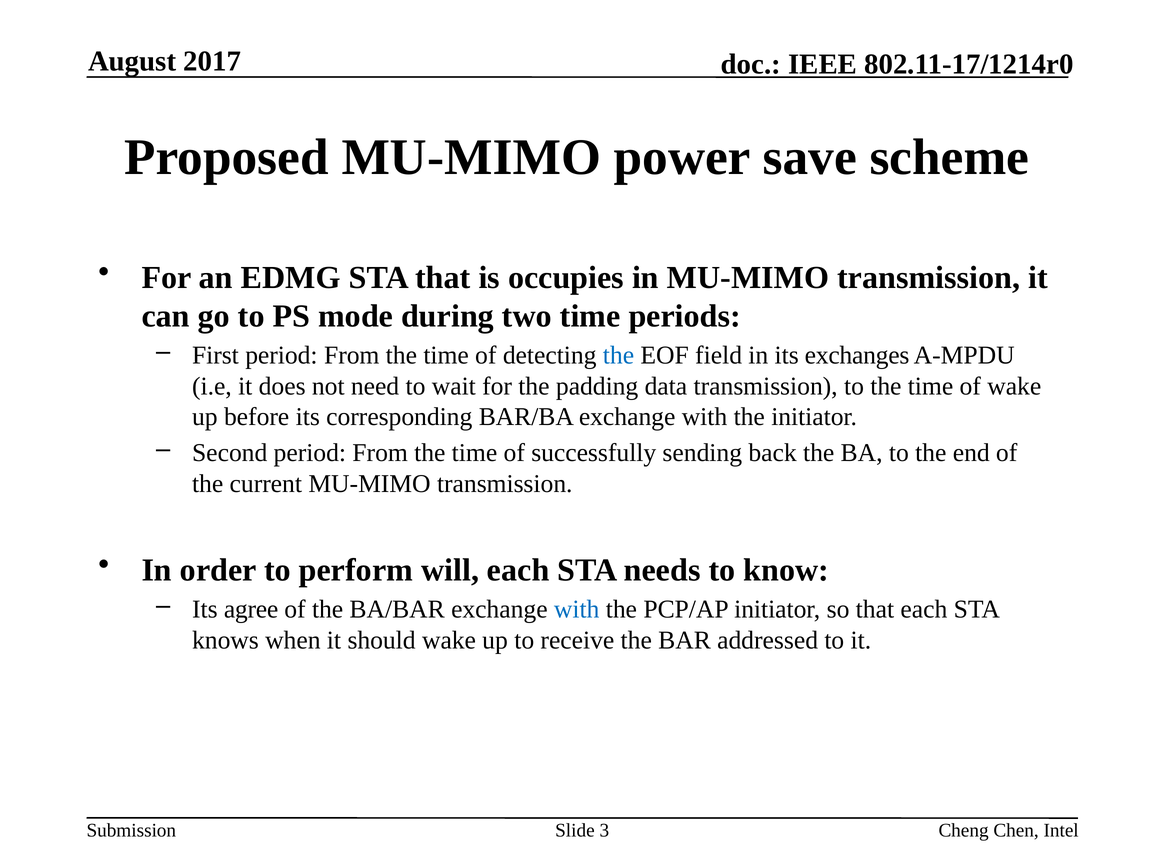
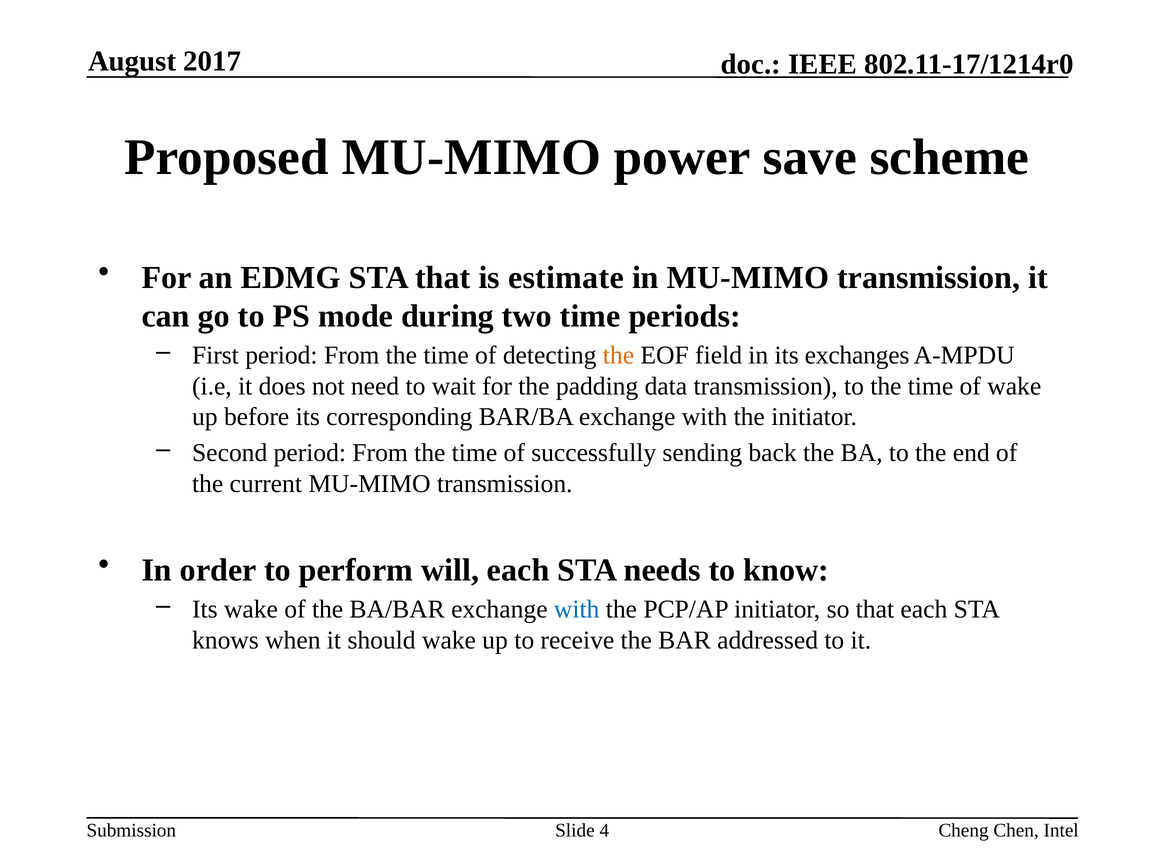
occupies: occupies -> estimate
the at (618, 355) colour: blue -> orange
Its agree: agree -> wake
3: 3 -> 4
